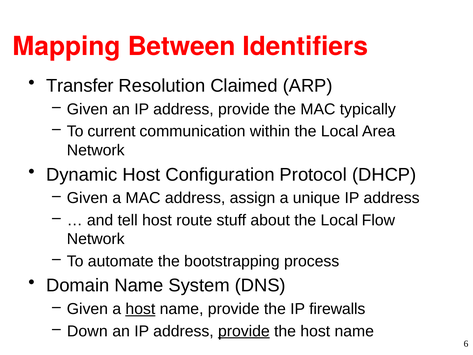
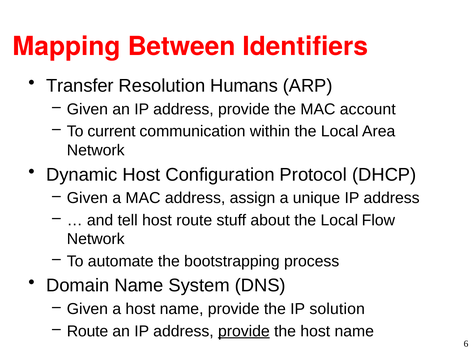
Claimed: Claimed -> Humans
typically: typically -> account
host at (140, 309) underline: present -> none
firewalls: firewalls -> solution
Down at (87, 331): Down -> Route
